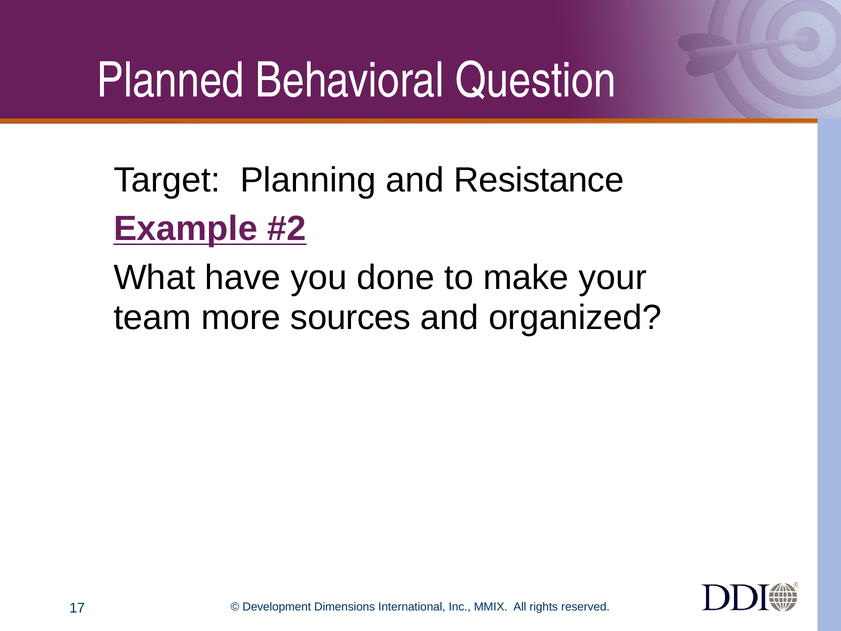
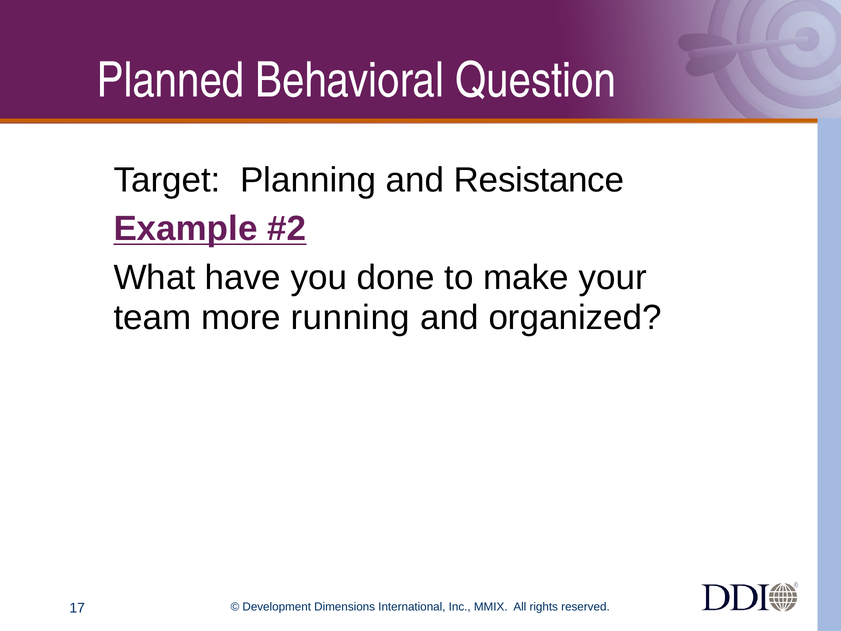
sources: sources -> running
